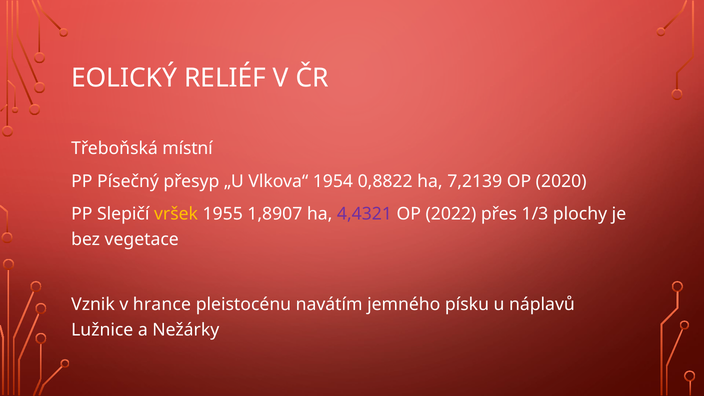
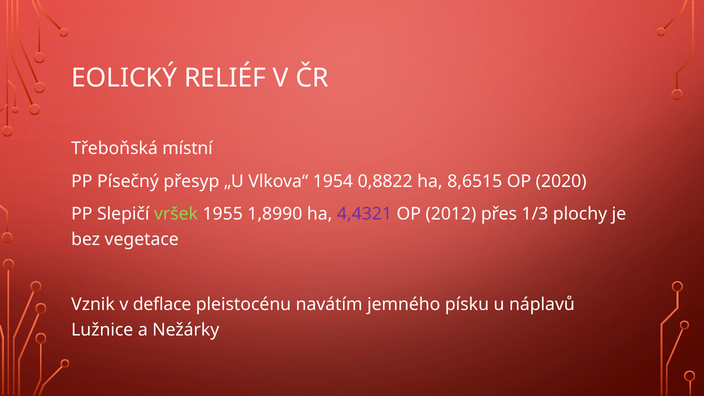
7,2139: 7,2139 -> 8,6515
vršek colour: yellow -> light green
1,8907: 1,8907 -> 1,8990
2022: 2022 -> 2012
hrance: hrance -> deflace
